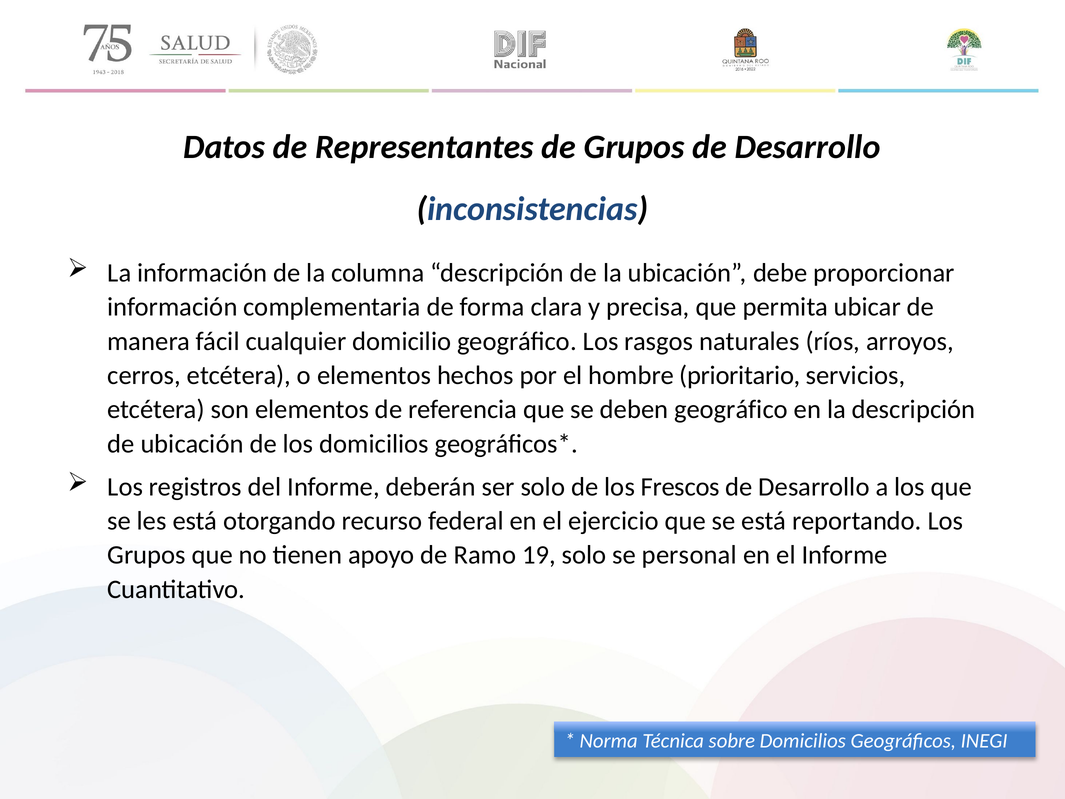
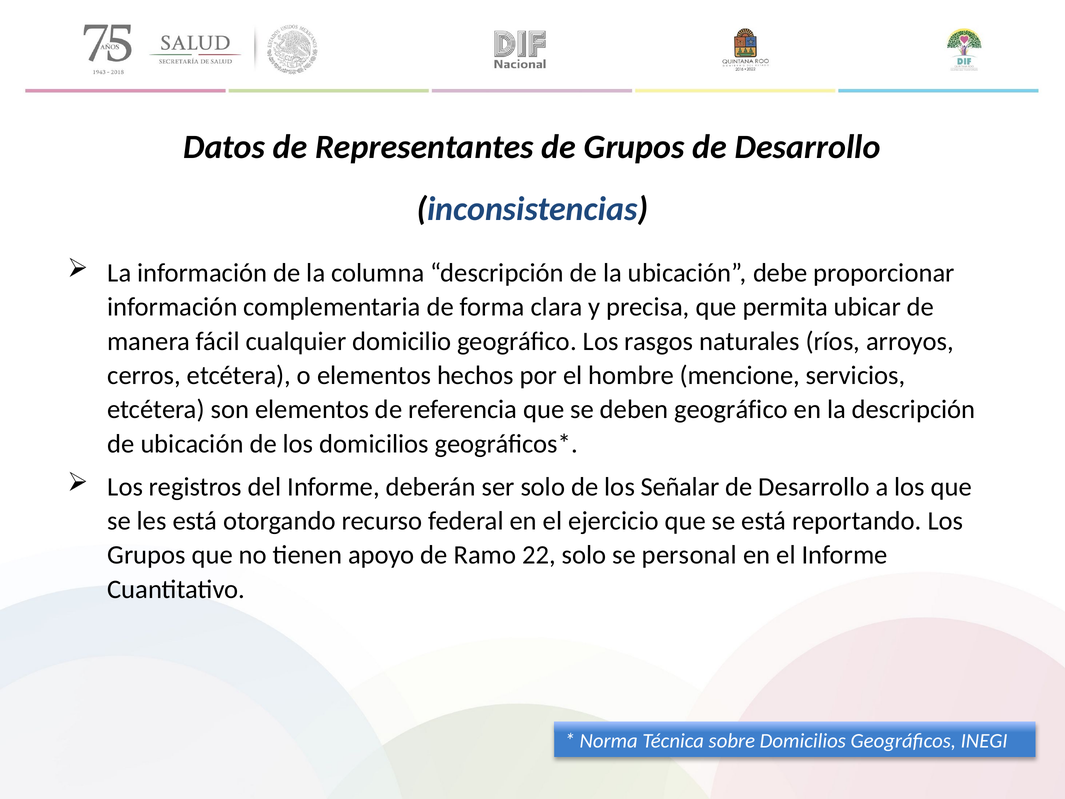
prioritario: prioritario -> mencione
Frescos: Frescos -> Señalar
19: 19 -> 22
